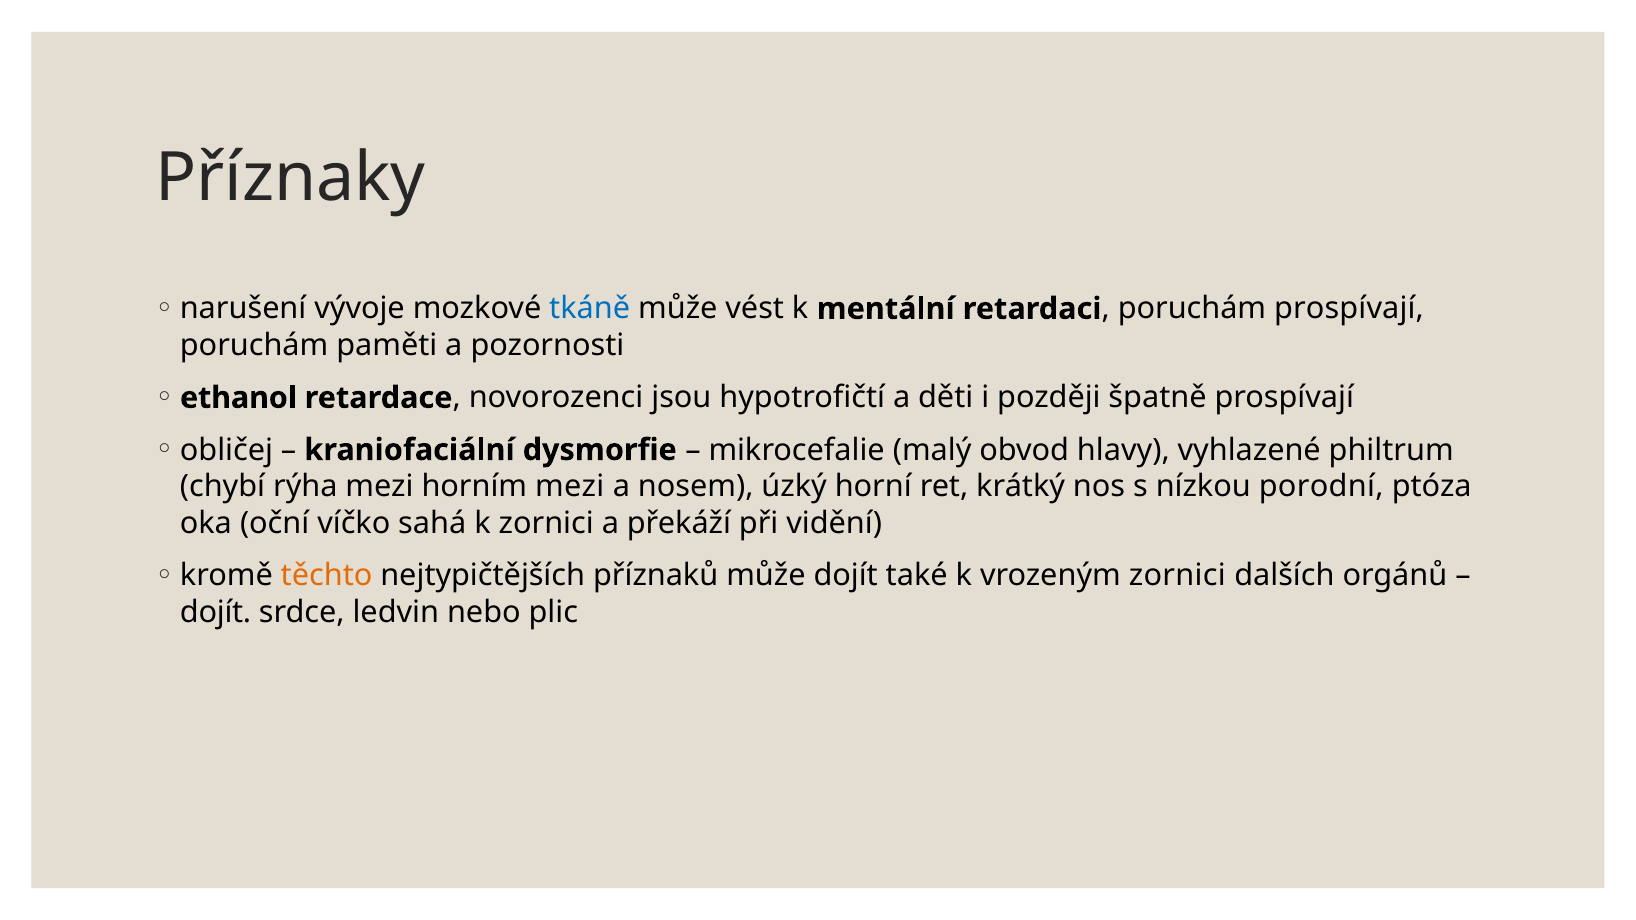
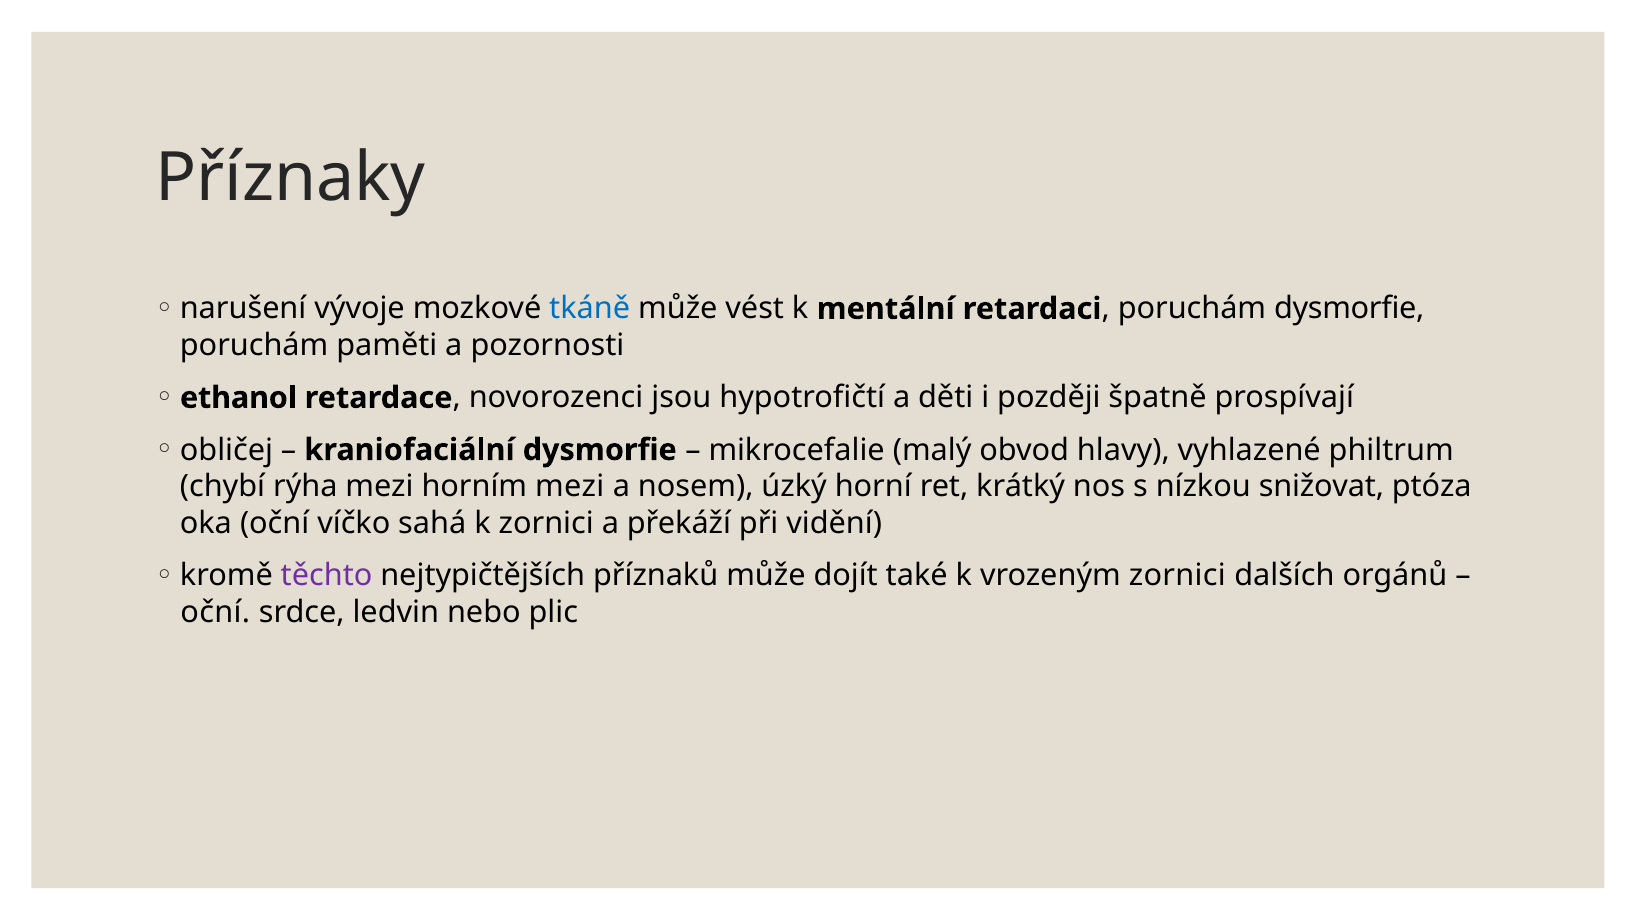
poruchám prospívají: prospívají -> dysmorfie
porodní: porodní -> snižovat
těchto colour: orange -> purple
dojít at (216, 613): dojít -> oční
